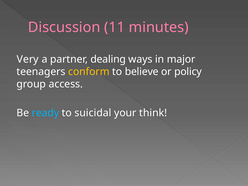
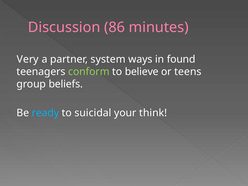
11: 11 -> 86
dealing: dealing -> system
major: major -> found
conform colour: yellow -> light green
policy: policy -> teens
access: access -> beliefs
